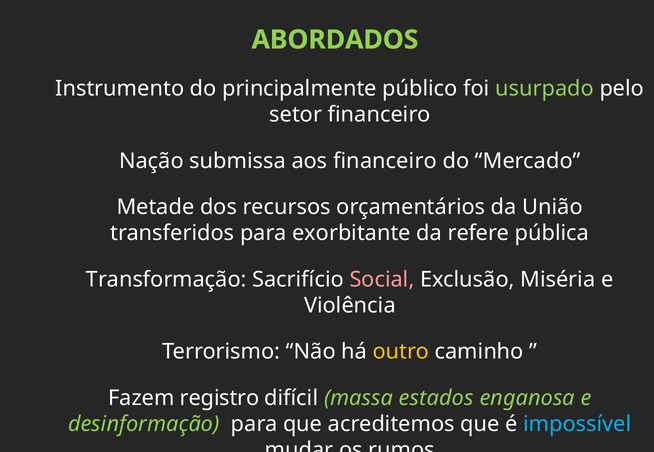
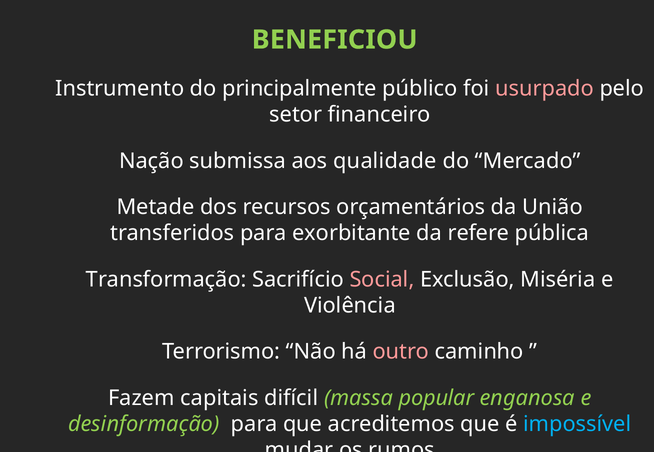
ABORDADOS: ABORDADOS -> BENEFICIOU
usurpado colour: light green -> pink
aos financeiro: financeiro -> qualidade
outro colour: yellow -> pink
registro: registro -> capitais
estados: estados -> popular
